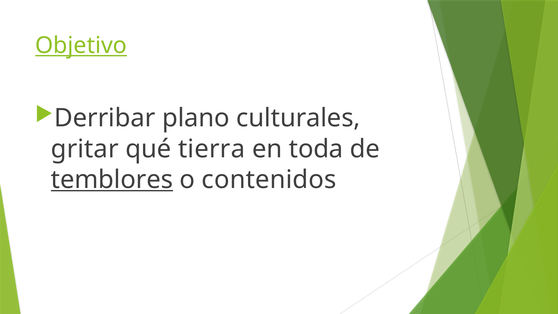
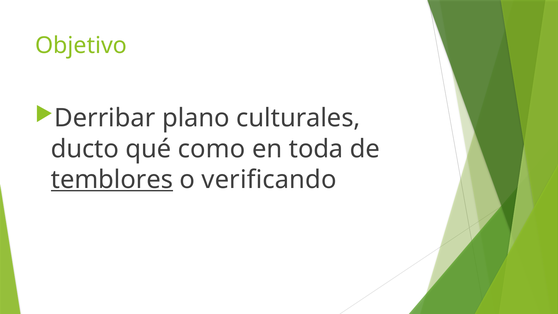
Objetivo underline: present -> none
gritar: gritar -> ducto
tierra: tierra -> como
contenidos: contenidos -> verificando
